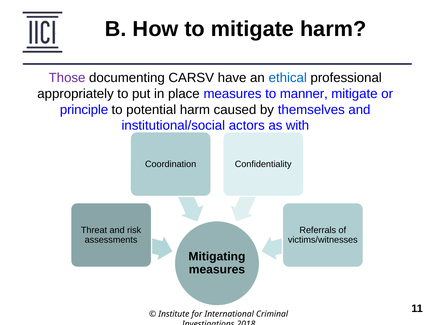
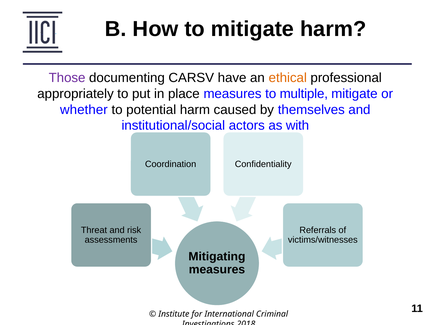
ethical colour: blue -> orange
manner: manner -> multiple
principle: principle -> whether
